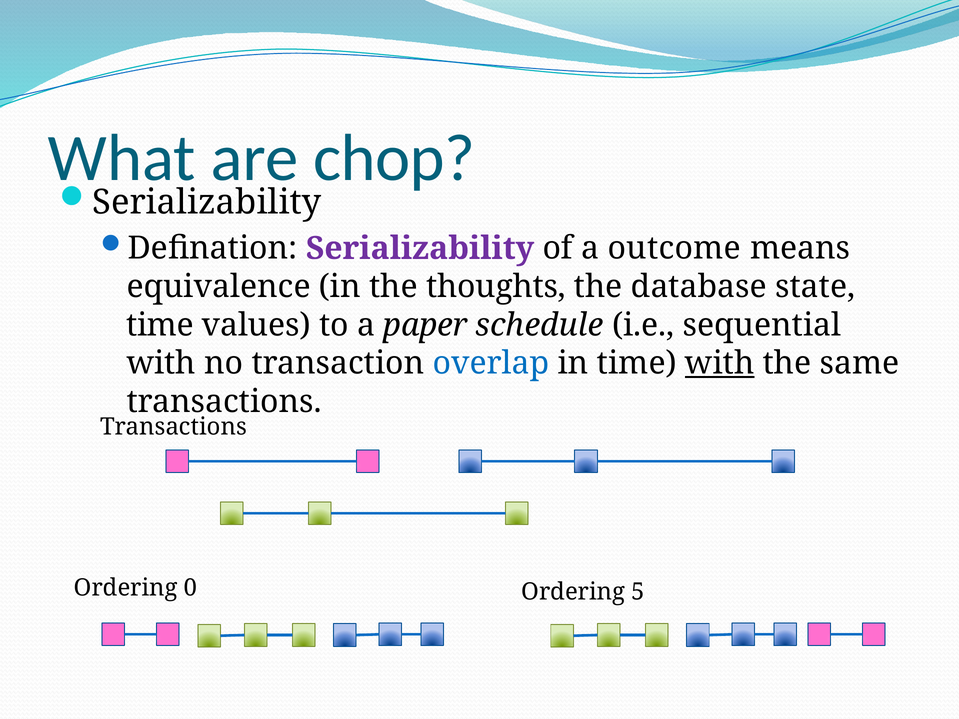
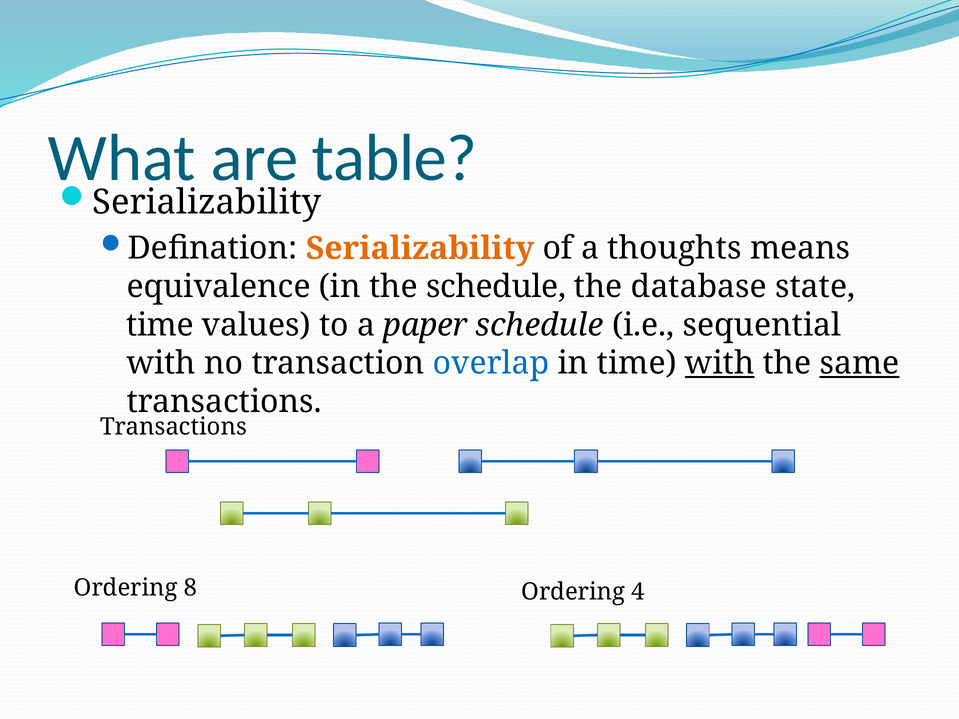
chop: chop -> table
Serializability at (420, 248) colour: purple -> orange
outcome: outcome -> thoughts
the thoughts: thoughts -> schedule
same underline: none -> present
0: 0 -> 8
5: 5 -> 4
